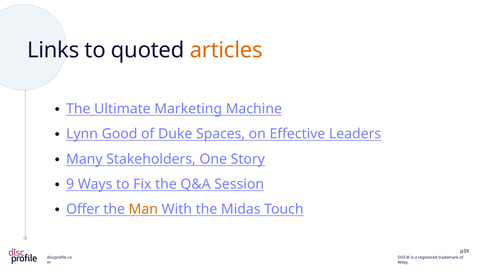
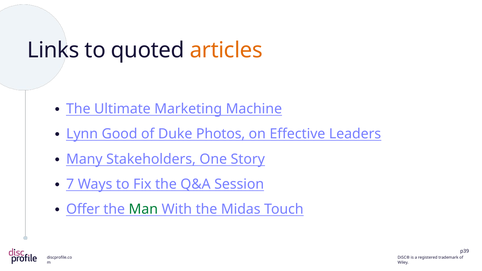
Spaces: Spaces -> Photos
9: 9 -> 7
Man colour: orange -> green
